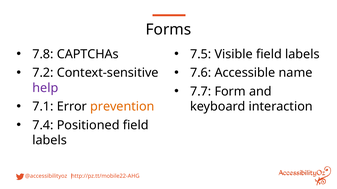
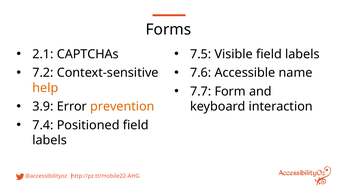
7.8: 7.8 -> 2.1
help colour: purple -> orange
7.1: 7.1 -> 3.9
